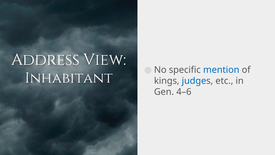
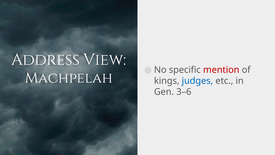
mention colour: blue -> red
Inhabitant: Inhabitant -> Machpelah
4–6: 4–6 -> 3–6
